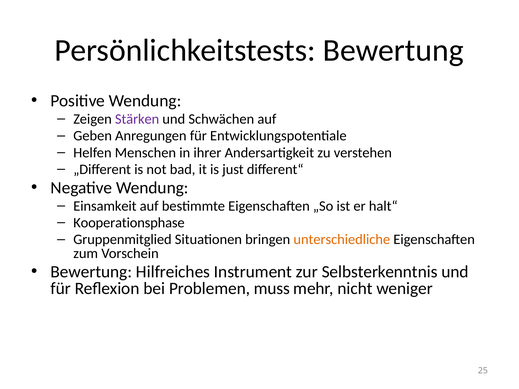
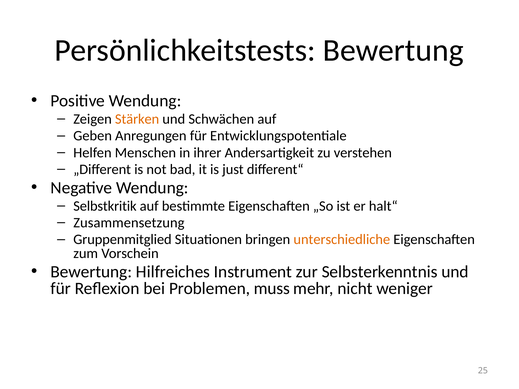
Stärken colour: purple -> orange
Einsamkeit: Einsamkeit -> Selbstkritik
Kooperationsphase: Kooperationsphase -> Zusammensetzung
